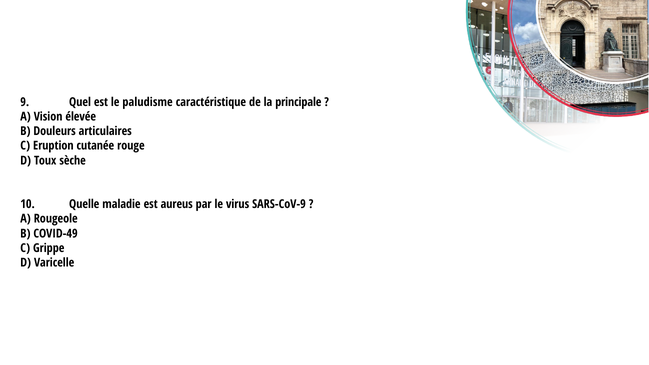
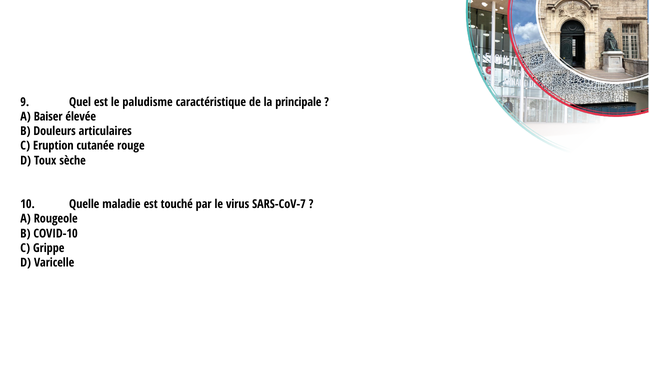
Vision: Vision -> Baiser
aureus: aureus -> touché
SARS-CoV-9: SARS-CoV-9 -> SARS-CoV-7
COVID-49: COVID-49 -> COVID-10
